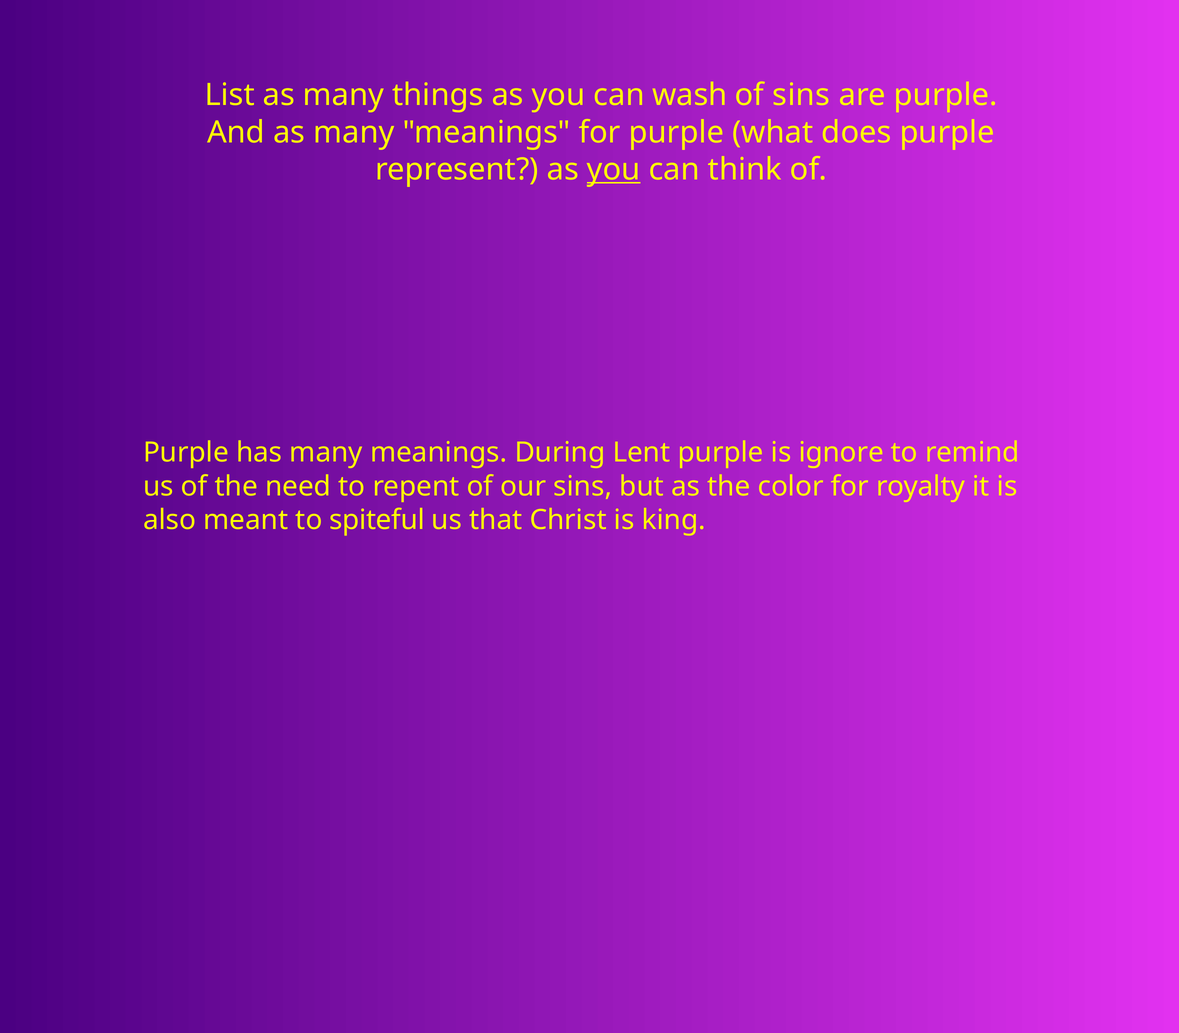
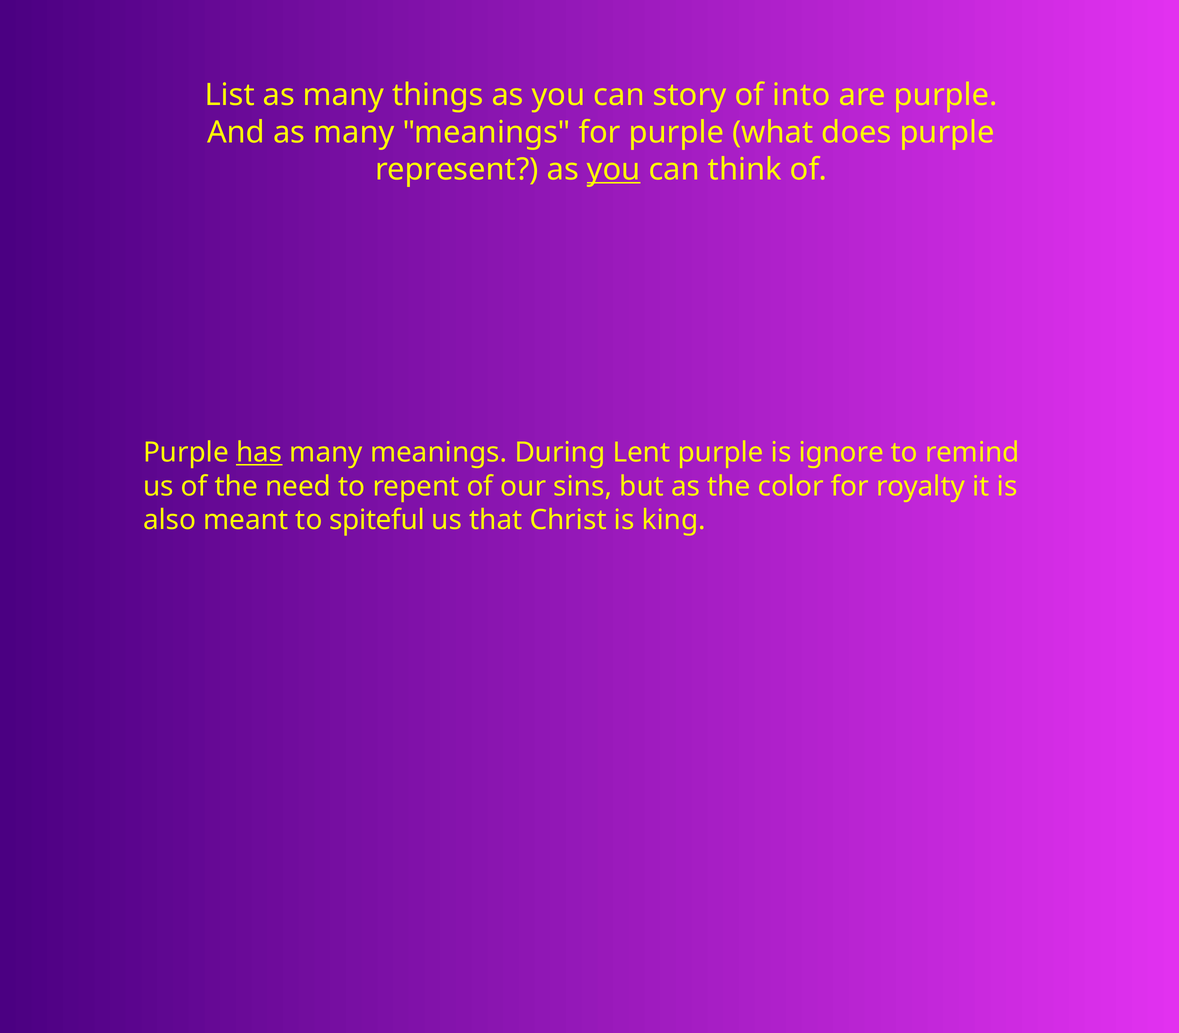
wash: wash -> story
of sins: sins -> into
has underline: none -> present
